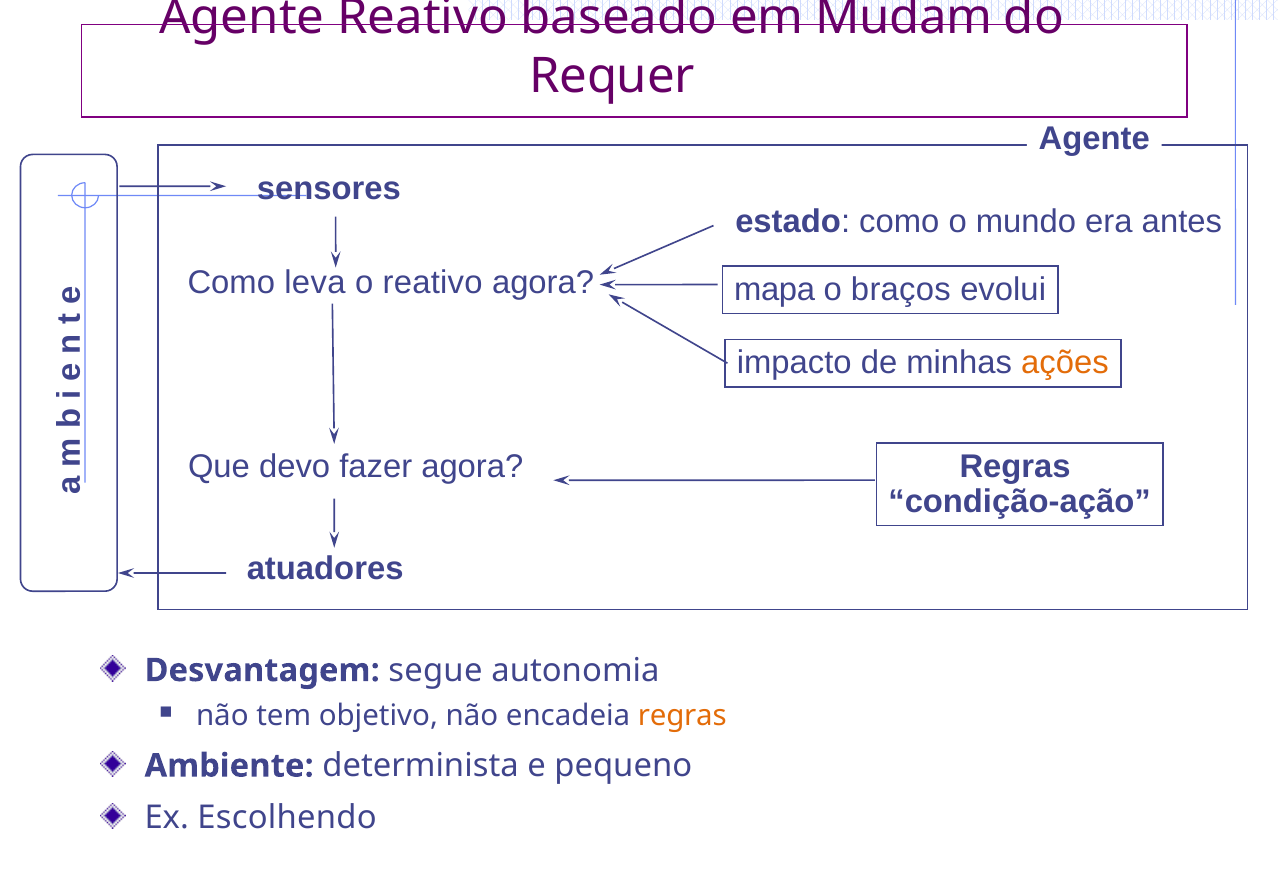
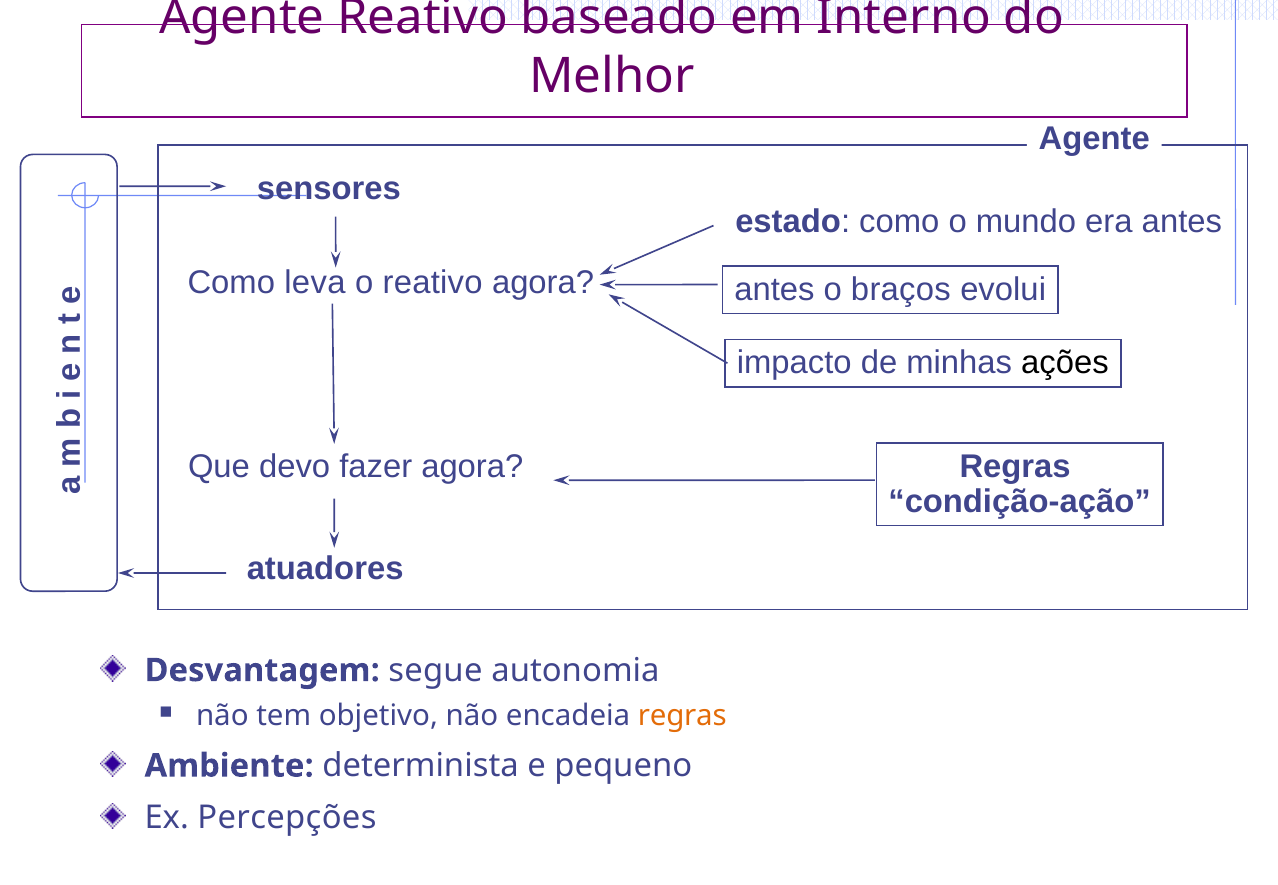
Mudam: Mudam -> Interno
Requer: Requer -> Melhor
mapa at (775, 290): mapa -> antes
ações colour: orange -> black
Escolhendo: Escolhendo -> Percepções
